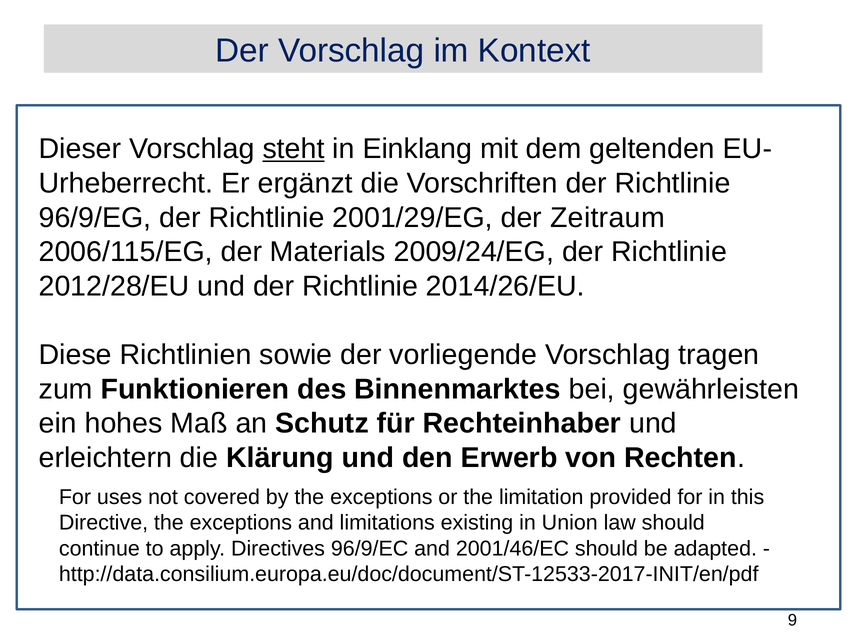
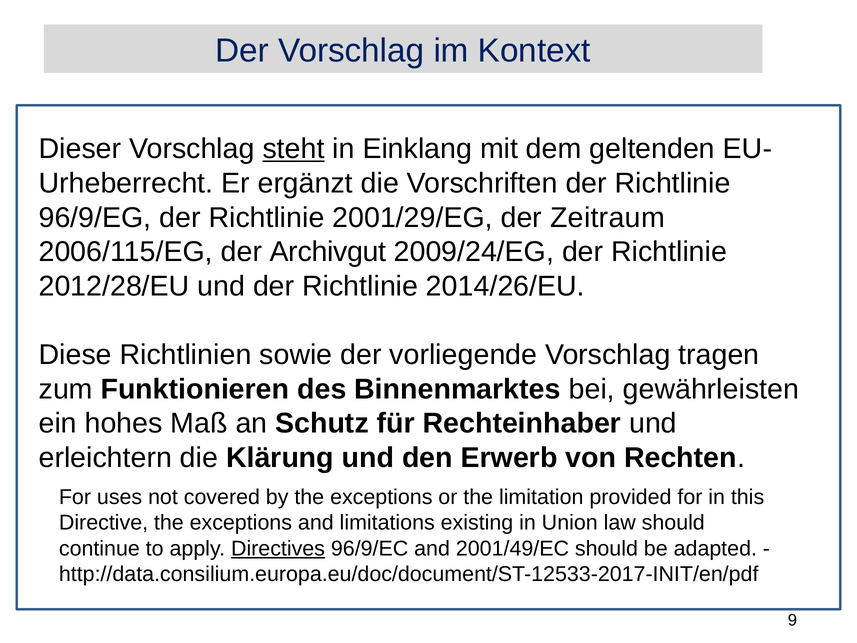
Materials: Materials -> Archivgut
Directives underline: none -> present
2001/46/EC: 2001/46/EC -> 2001/49/EC
